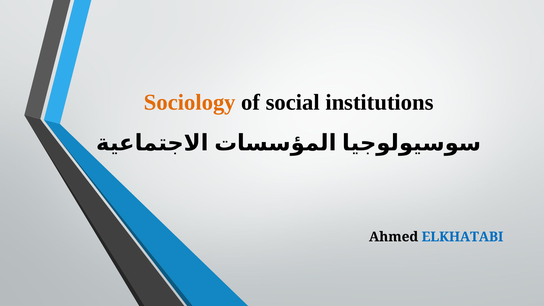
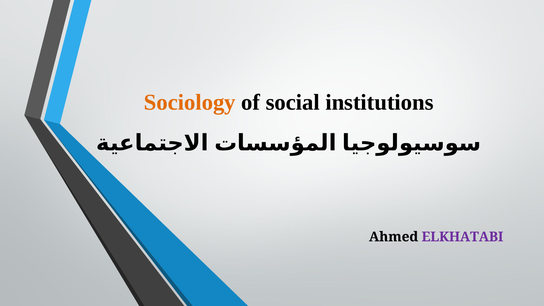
ELKHATABI colour: blue -> purple
